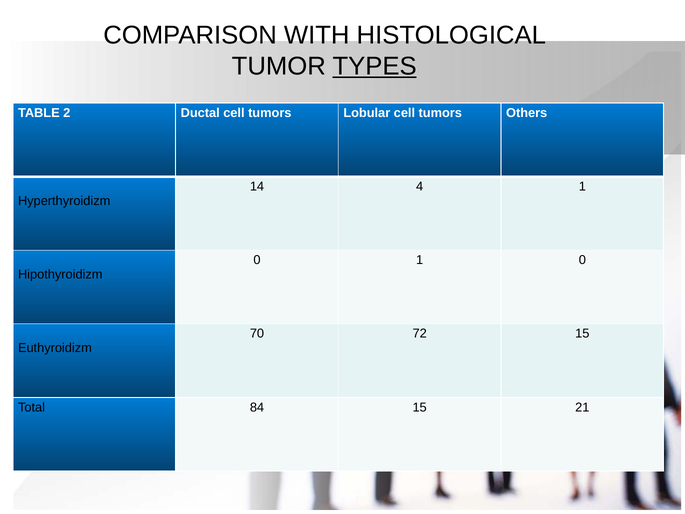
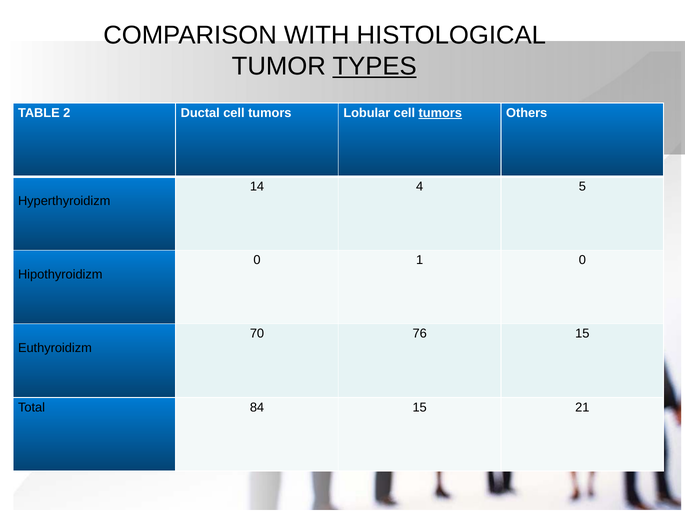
tumors at (440, 113) underline: none -> present
4 1: 1 -> 5
72: 72 -> 76
